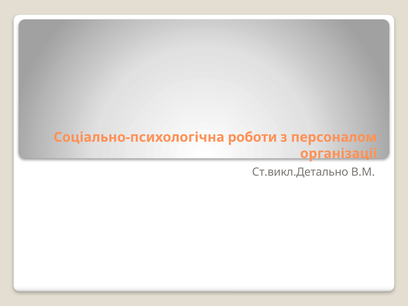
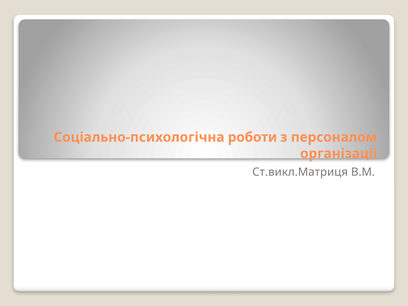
Ст.викл.Детально: Ст.викл.Детально -> Ст.викл.Матриця
